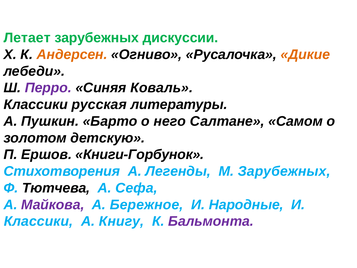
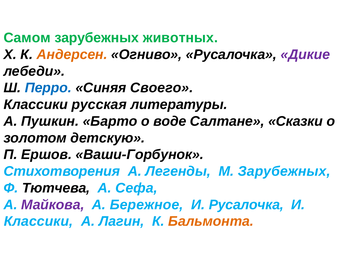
Летает: Летает -> Самом
дискуссии: дискуссии -> животных
Дикие colour: orange -> purple
Перро colour: purple -> blue
Коваль: Коваль -> Своего
него: него -> воде
Самом: Самом -> Сказки
Книги-Горбунок: Книги-Горбунок -> Ваши-Горбунок
И Народные: Народные -> Русалочка
Книгу: Книгу -> Лагин
Бальмонта colour: purple -> orange
